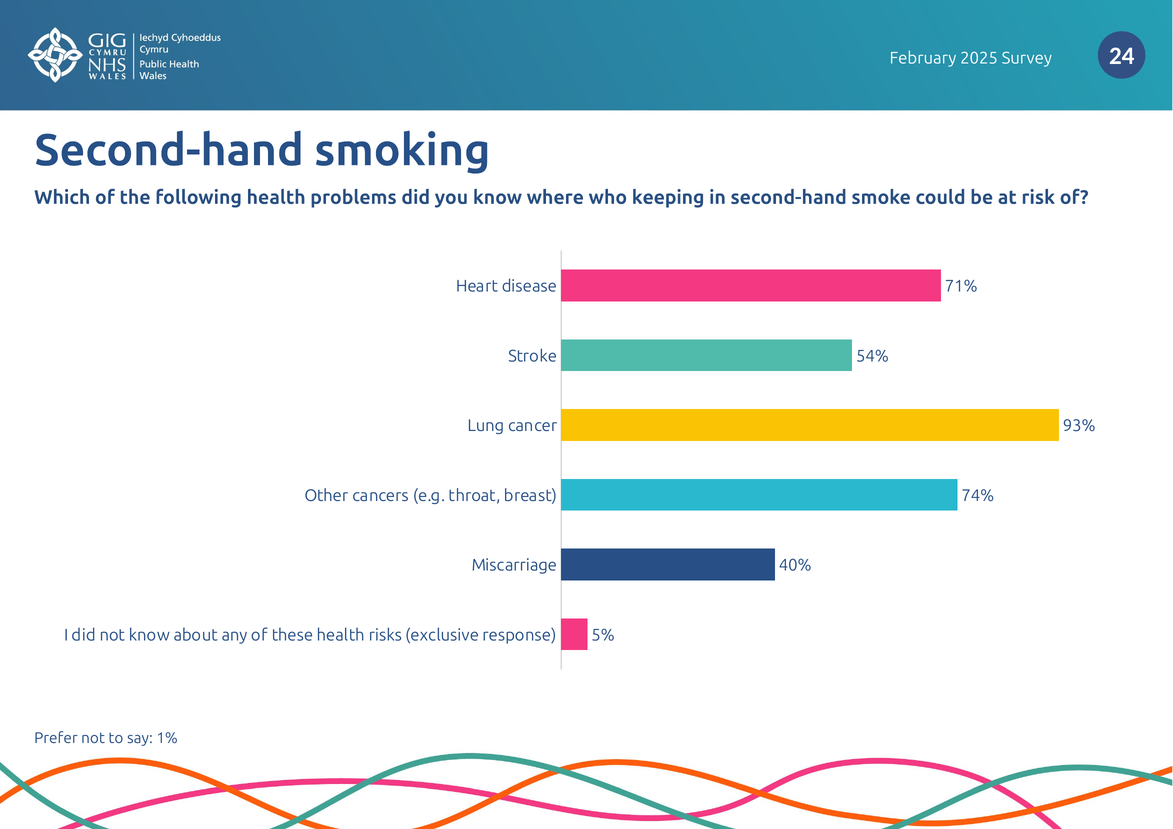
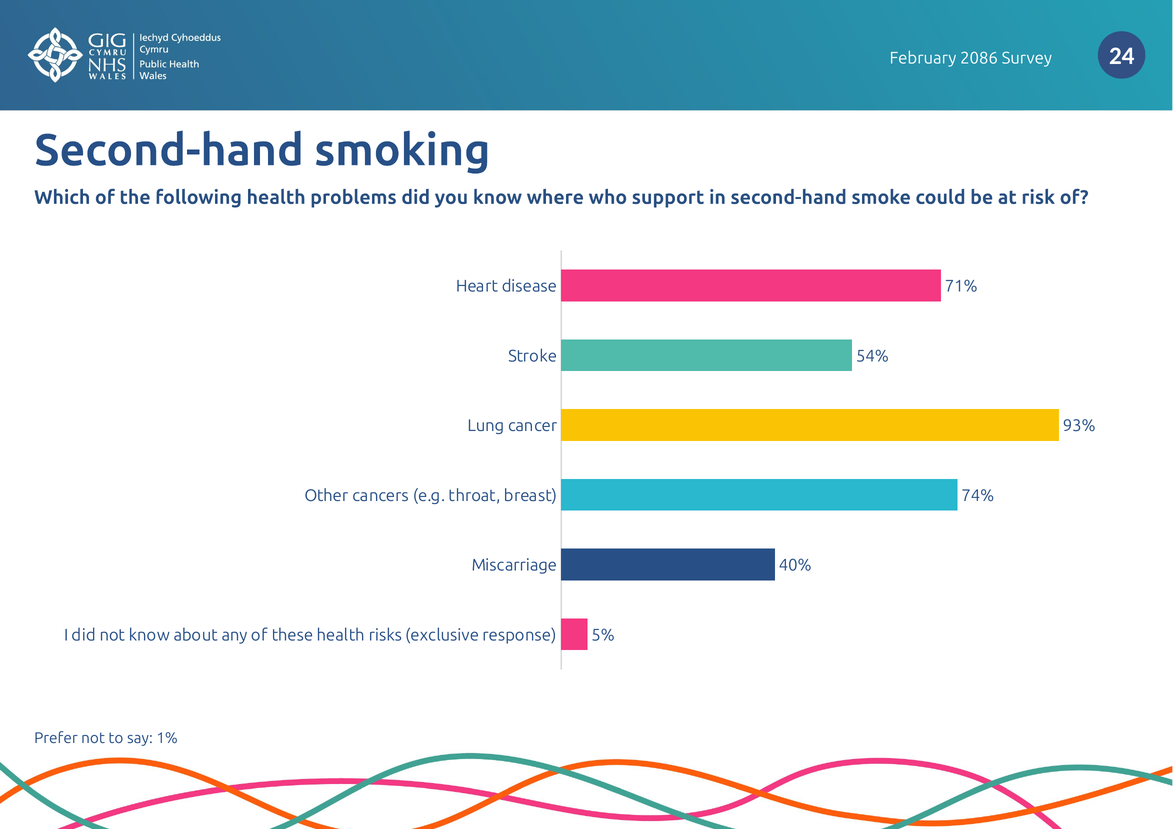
2025: 2025 -> 2086
keeping: keeping -> support
